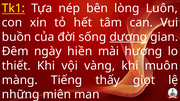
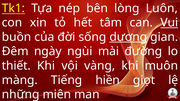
Vui underline: none -> present
hiền: hiền -> ngùi
hương: hương -> đường
thấy: thấy -> hiền
